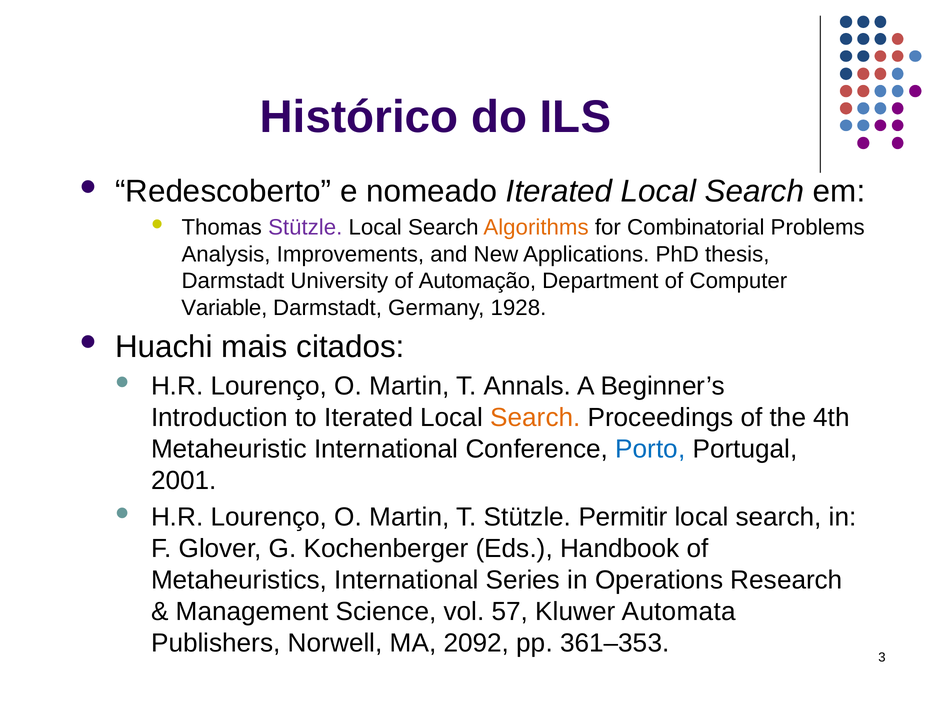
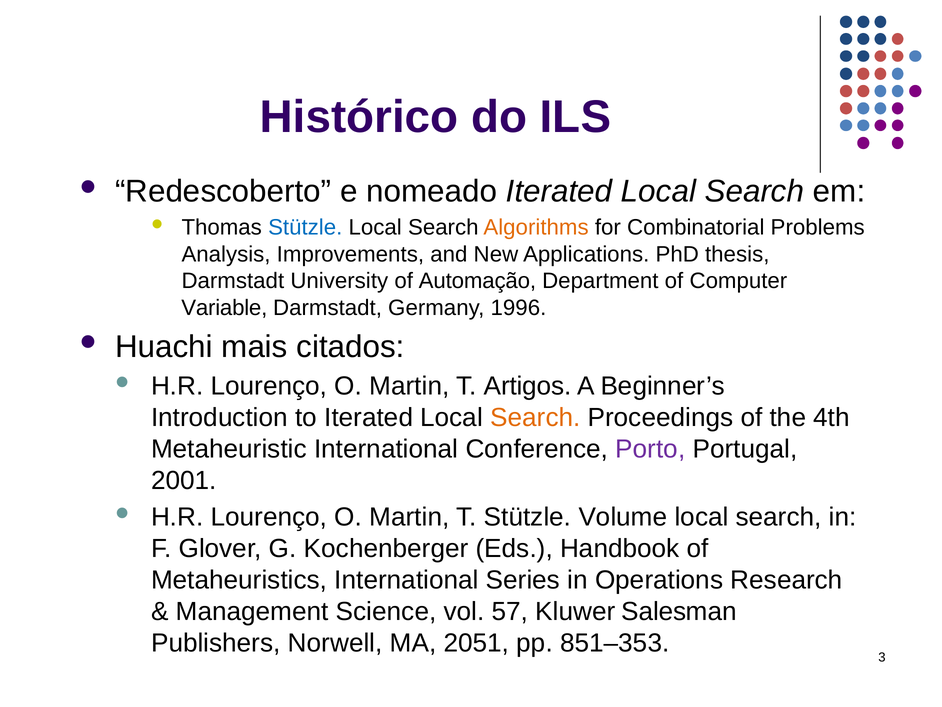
Stützle at (305, 227) colour: purple -> blue
1928: 1928 -> 1996
Annals: Annals -> Artigos
Porto colour: blue -> purple
Permitir: Permitir -> Volume
Automata: Automata -> Salesman
2092: 2092 -> 2051
361–353: 361–353 -> 851–353
